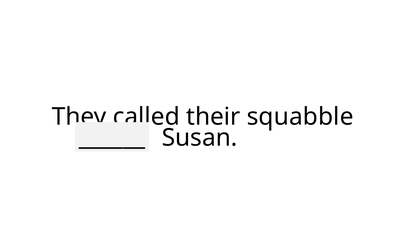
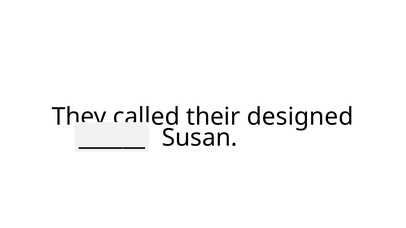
squabble: squabble -> designed
